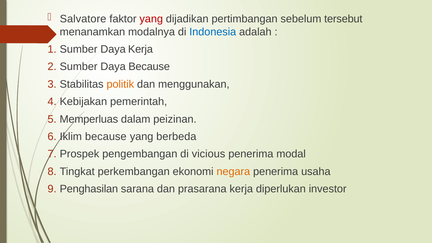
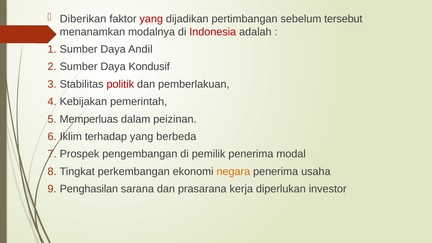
Salvatore: Salvatore -> Diberikan
Indonesia colour: blue -> red
Daya Kerja: Kerja -> Andil
Daya Because: Because -> Kondusif
politik colour: orange -> red
menggunakan: menggunakan -> pemberlakuan
Iklim because: because -> terhadap
vicious: vicious -> pemilik
